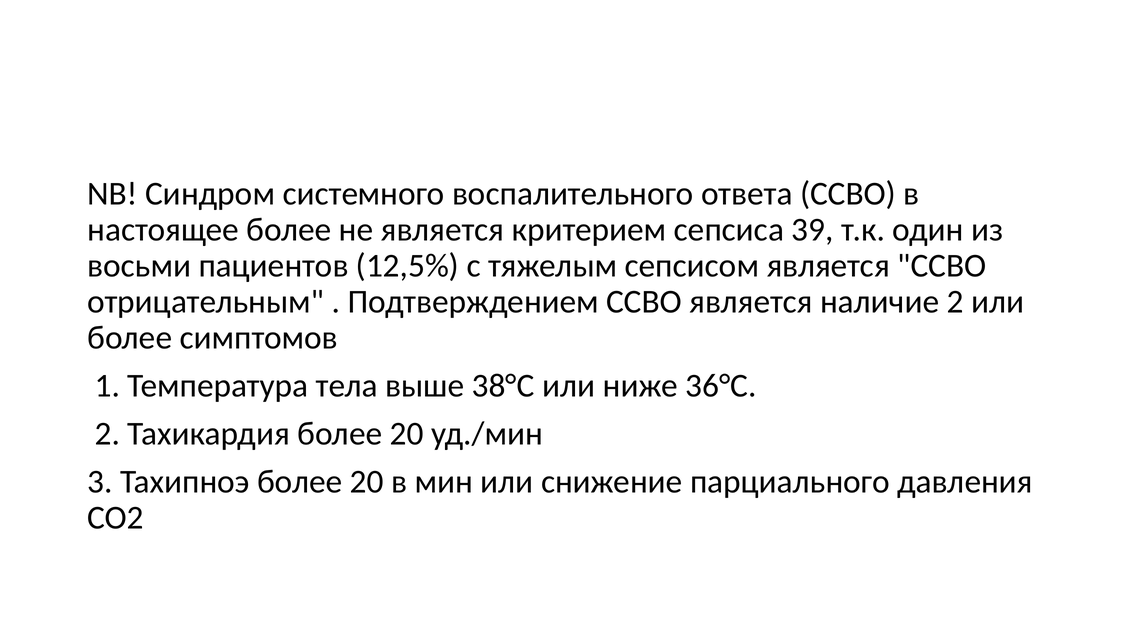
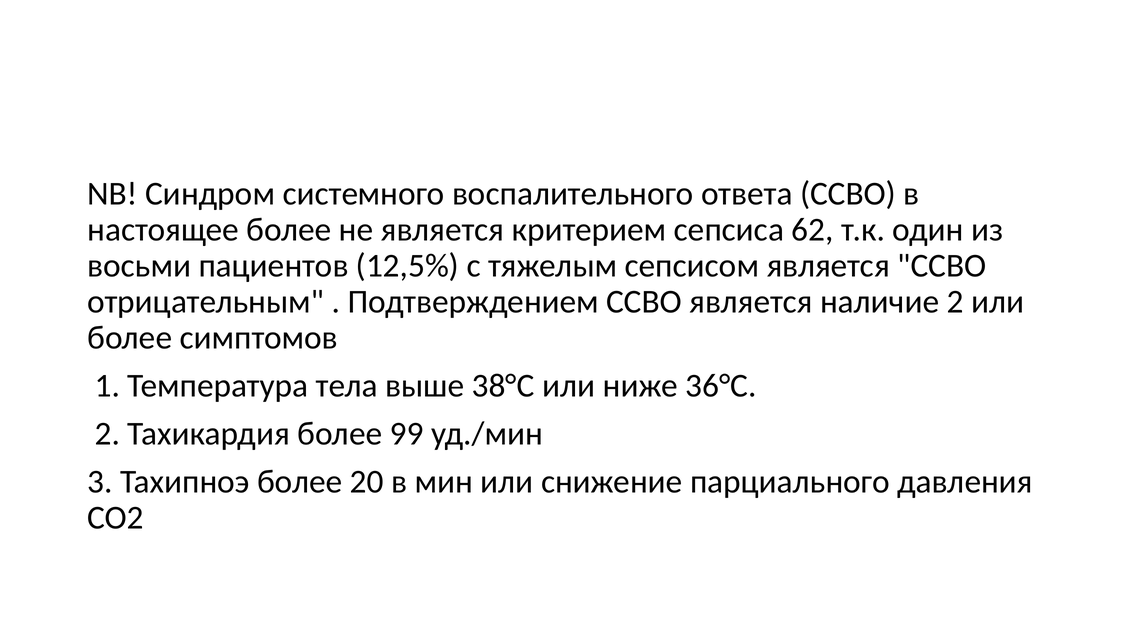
39: 39 -> 62
Тахикардия более 20: 20 -> 99
